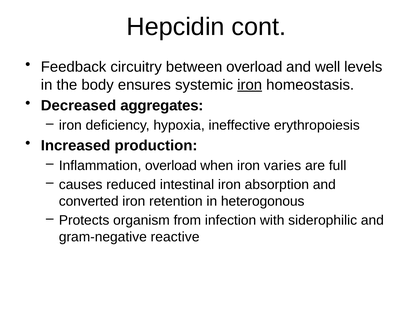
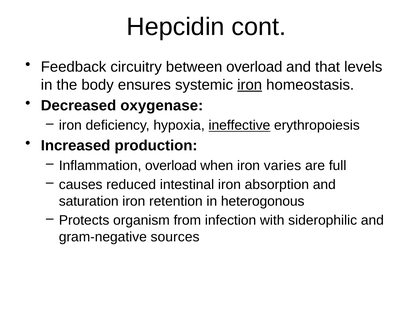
well: well -> that
aggregates: aggregates -> oxygenase
ineffective underline: none -> present
converted: converted -> saturation
reactive: reactive -> sources
